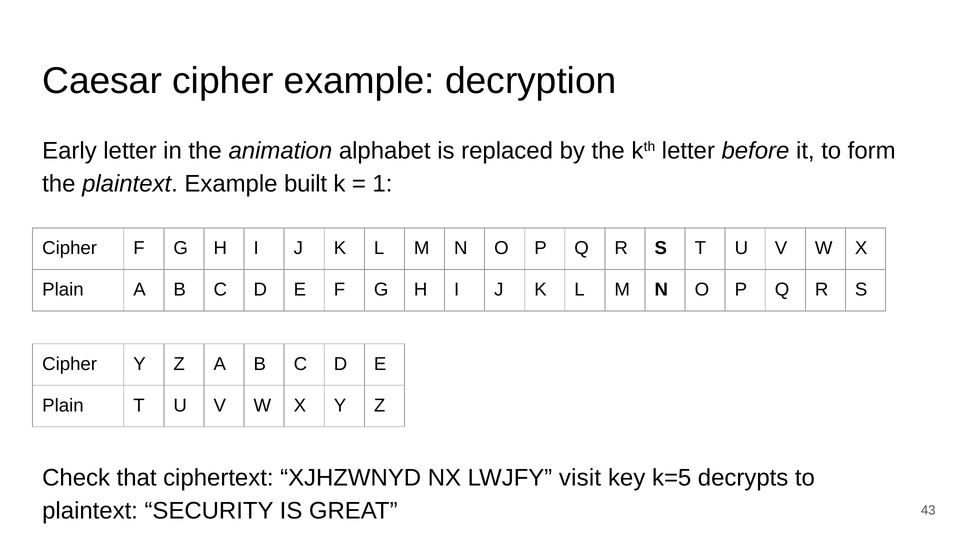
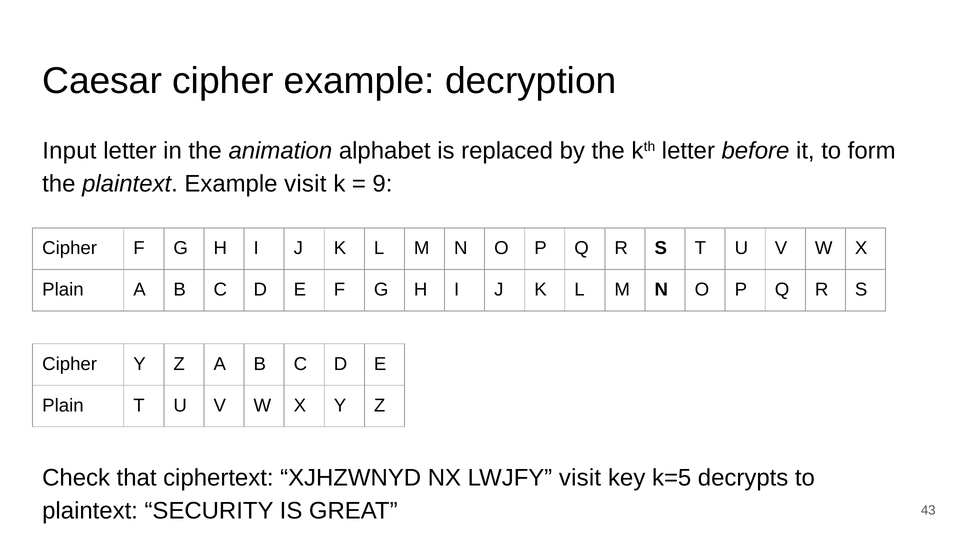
Early: Early -> Input
Example built: built -> visit
1: 1 -> 9
